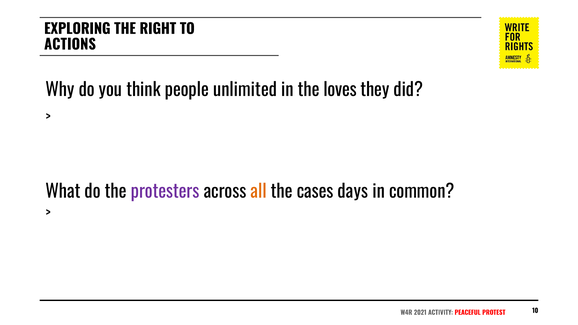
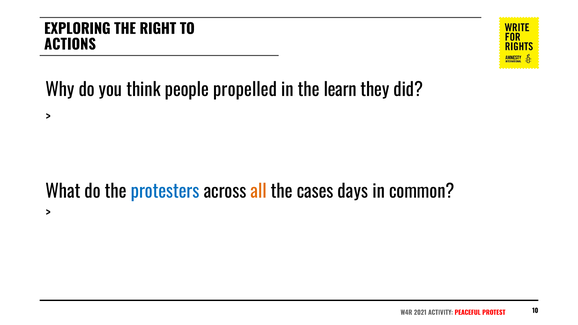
unlimited: unlimited -> propelled
loves: loves -> learn
protesters colour: purple -> blue
